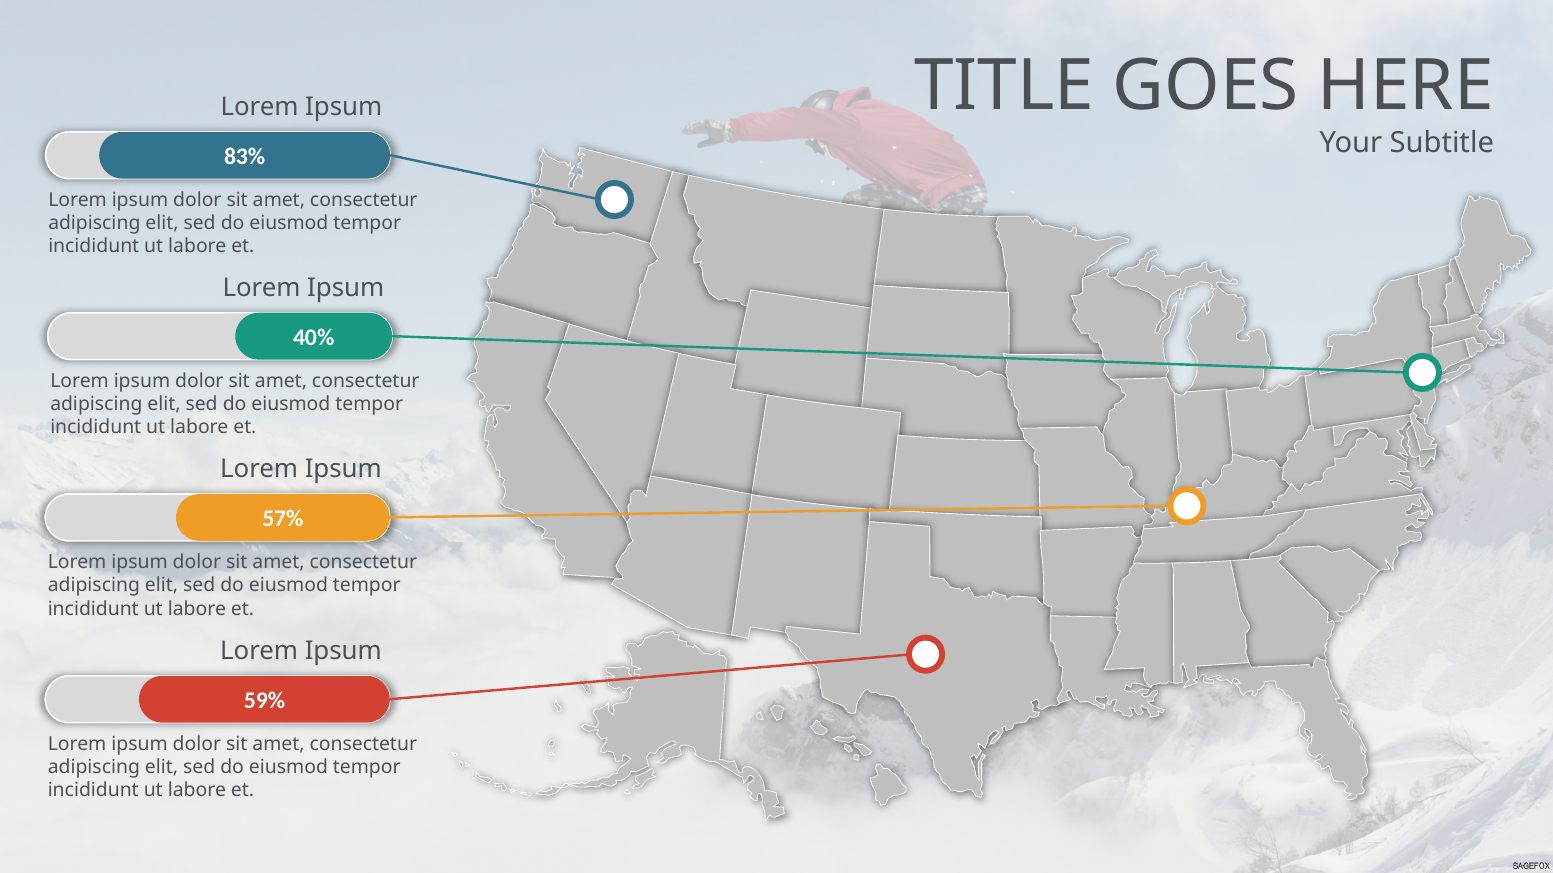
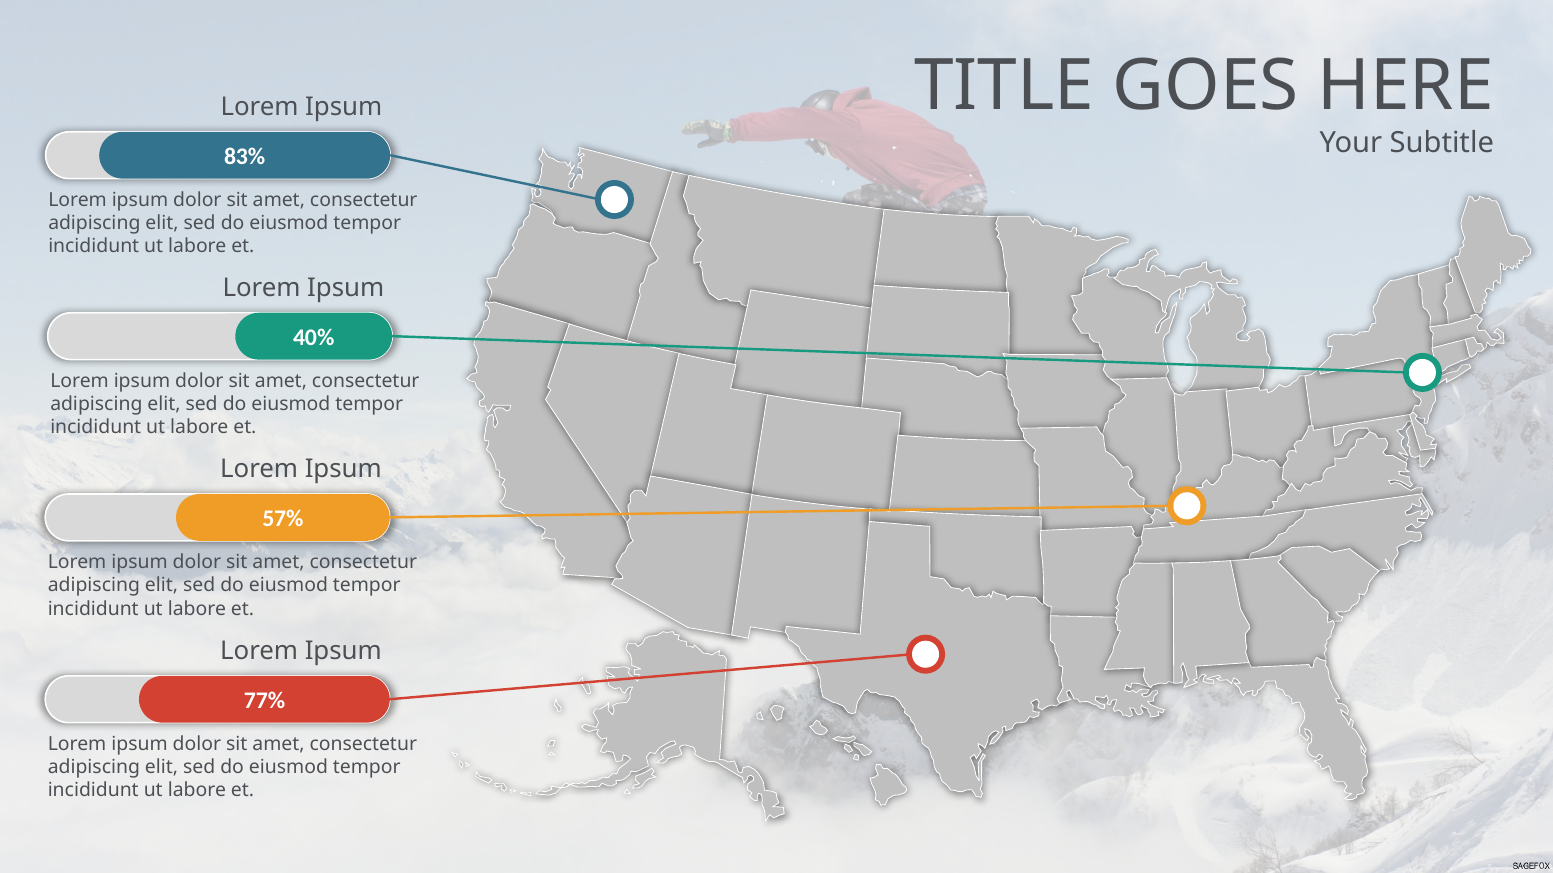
59%: 59% -> 77%
